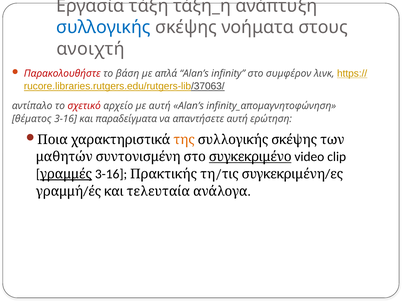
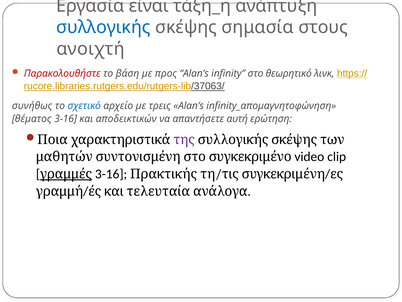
τάξη: τάξη -> είναι
νοήματα: νοήματα -> σημασία
απλά: απλά -> προς
συμφέρον: συμφέρον -> θεωρητικό
αντίπαλο: αντίπαλο -> συνήθως
σχετικό colour: red -> blue
με αυτή: αυτή -> τρεις
παραδείγματα: παραδείγματα -> αποδεικτικών
της colour: orange -> purple
συγκεκριμένο underline: present -> none
